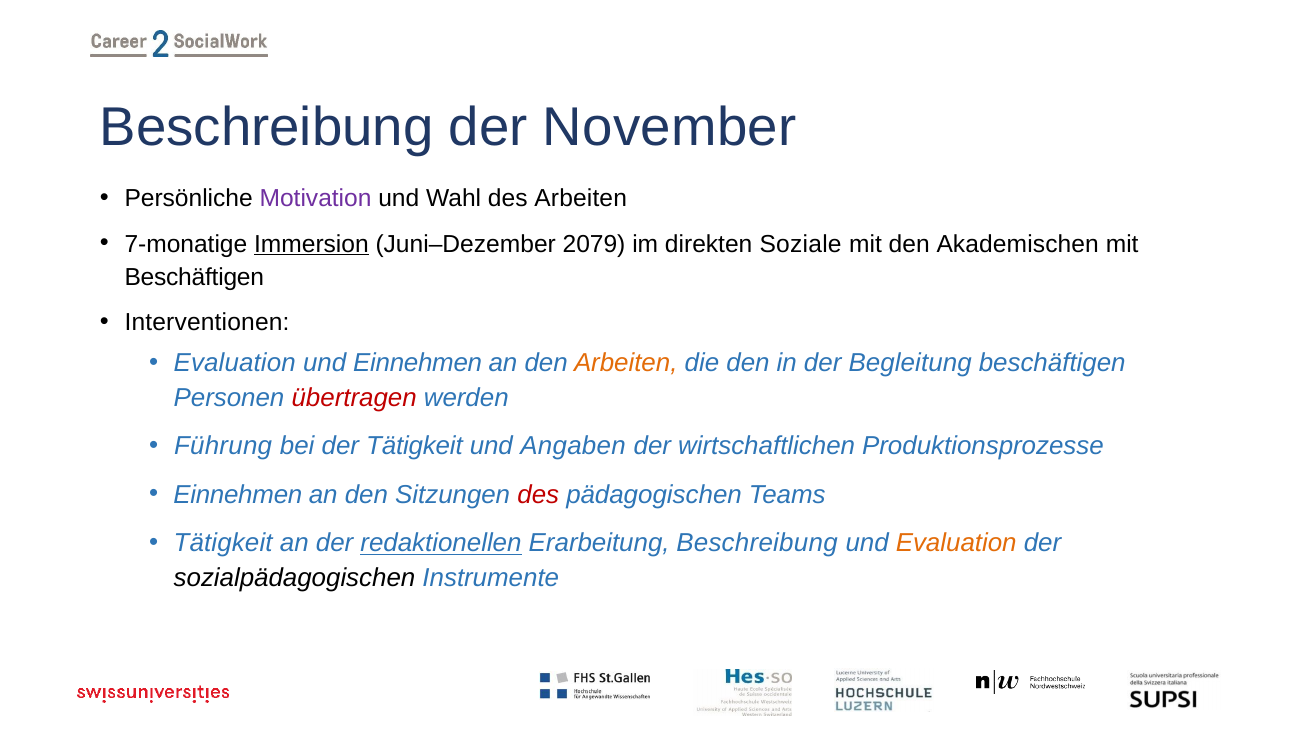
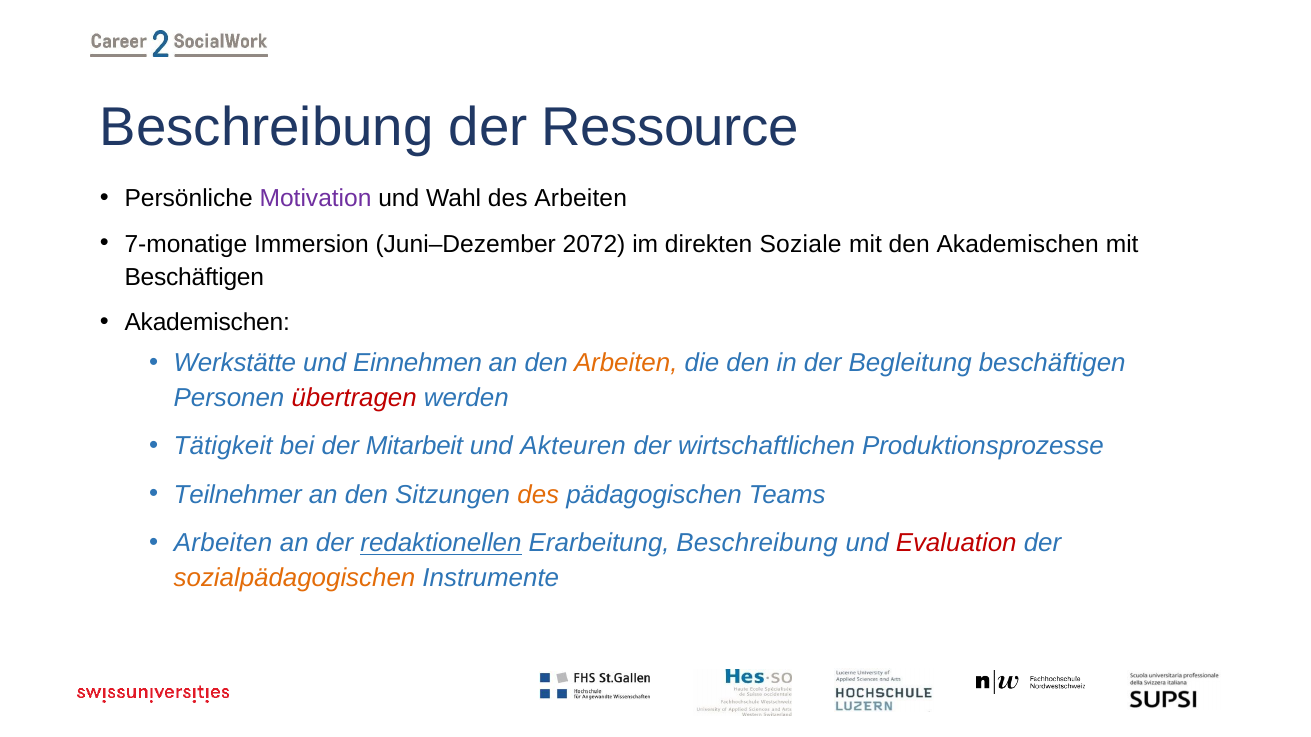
November: November -> Ressource
Immersion underline: present -> none
2079: 2079 -> 2072
Interventionen at (207, 323): Interventionen -> Akademischen
Evaluation at (235, 363): Evaluation -> Werkstätte
Führung: Führung -> Tätigkeit
der Tätigkeit: Tätigkeit -> Mitarbeit
Angaben: Angaben -> Akteuren
Einnehmen at (238, 495): Einnehmen -> Teilnehmer
des at (538, 495) colour: red -> orange
Tätigkeit at (223, 544): Tätigkeit -> Arbeiten
Evaluation at (956, 544) colour: orange -> red
sozialpädagogischen colour: black -> orange
